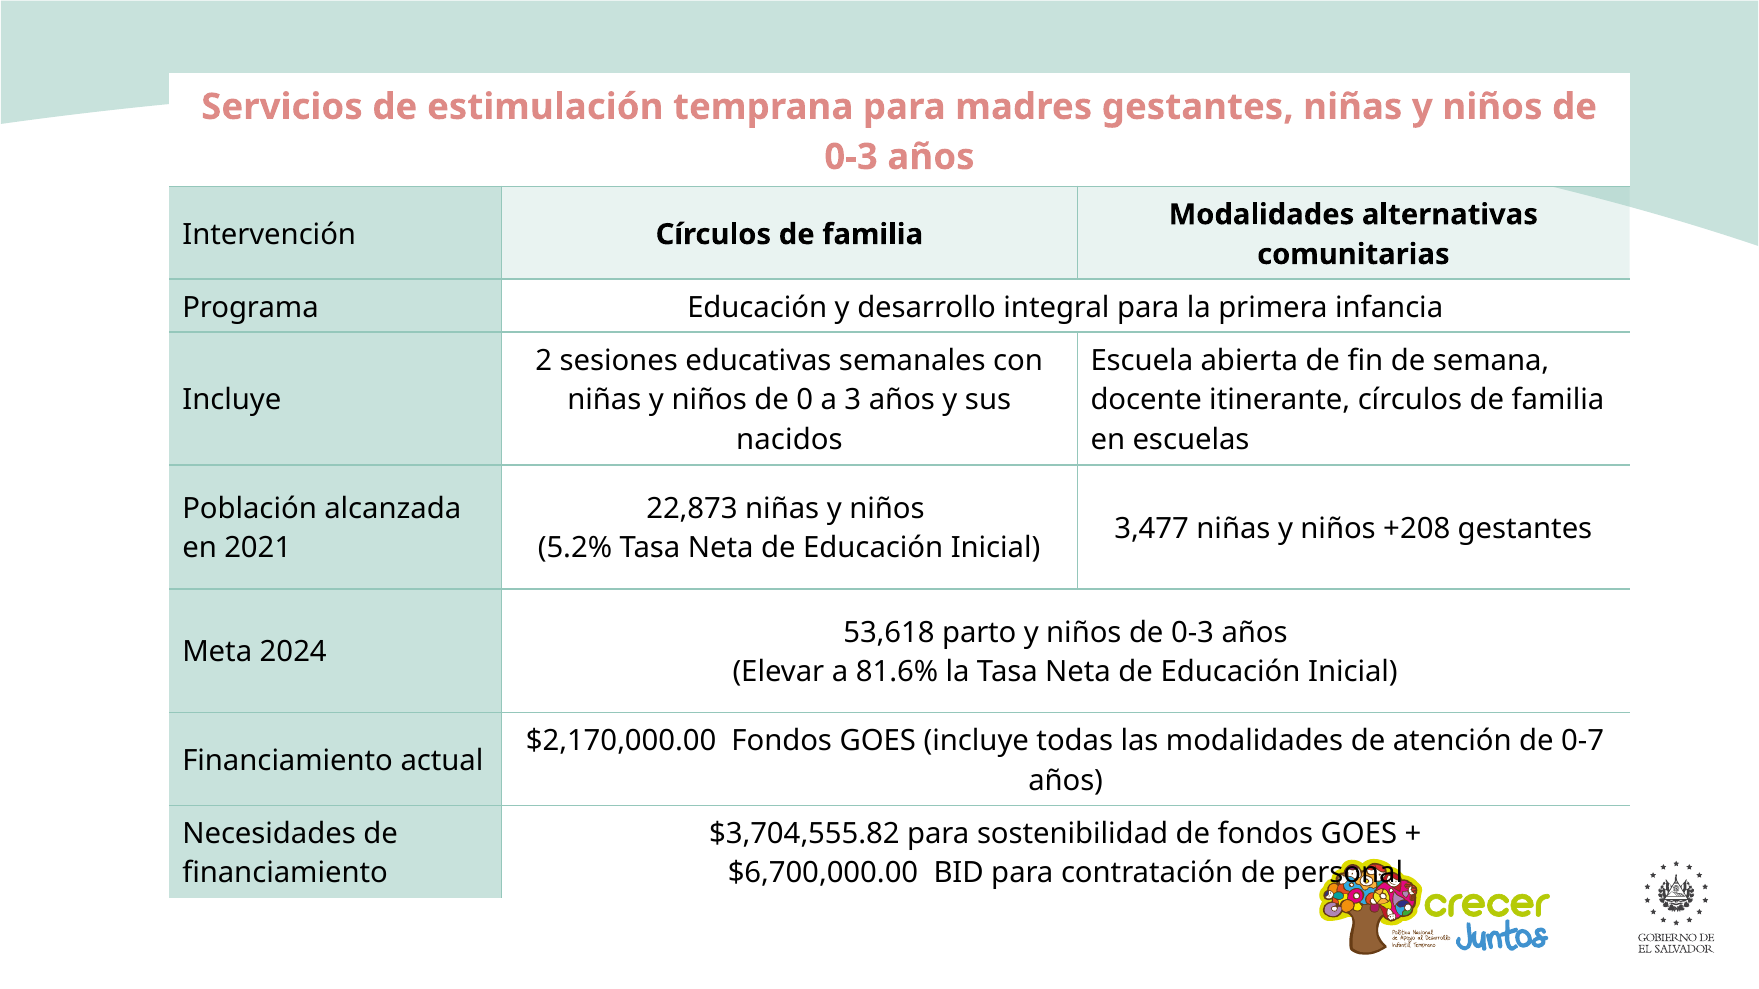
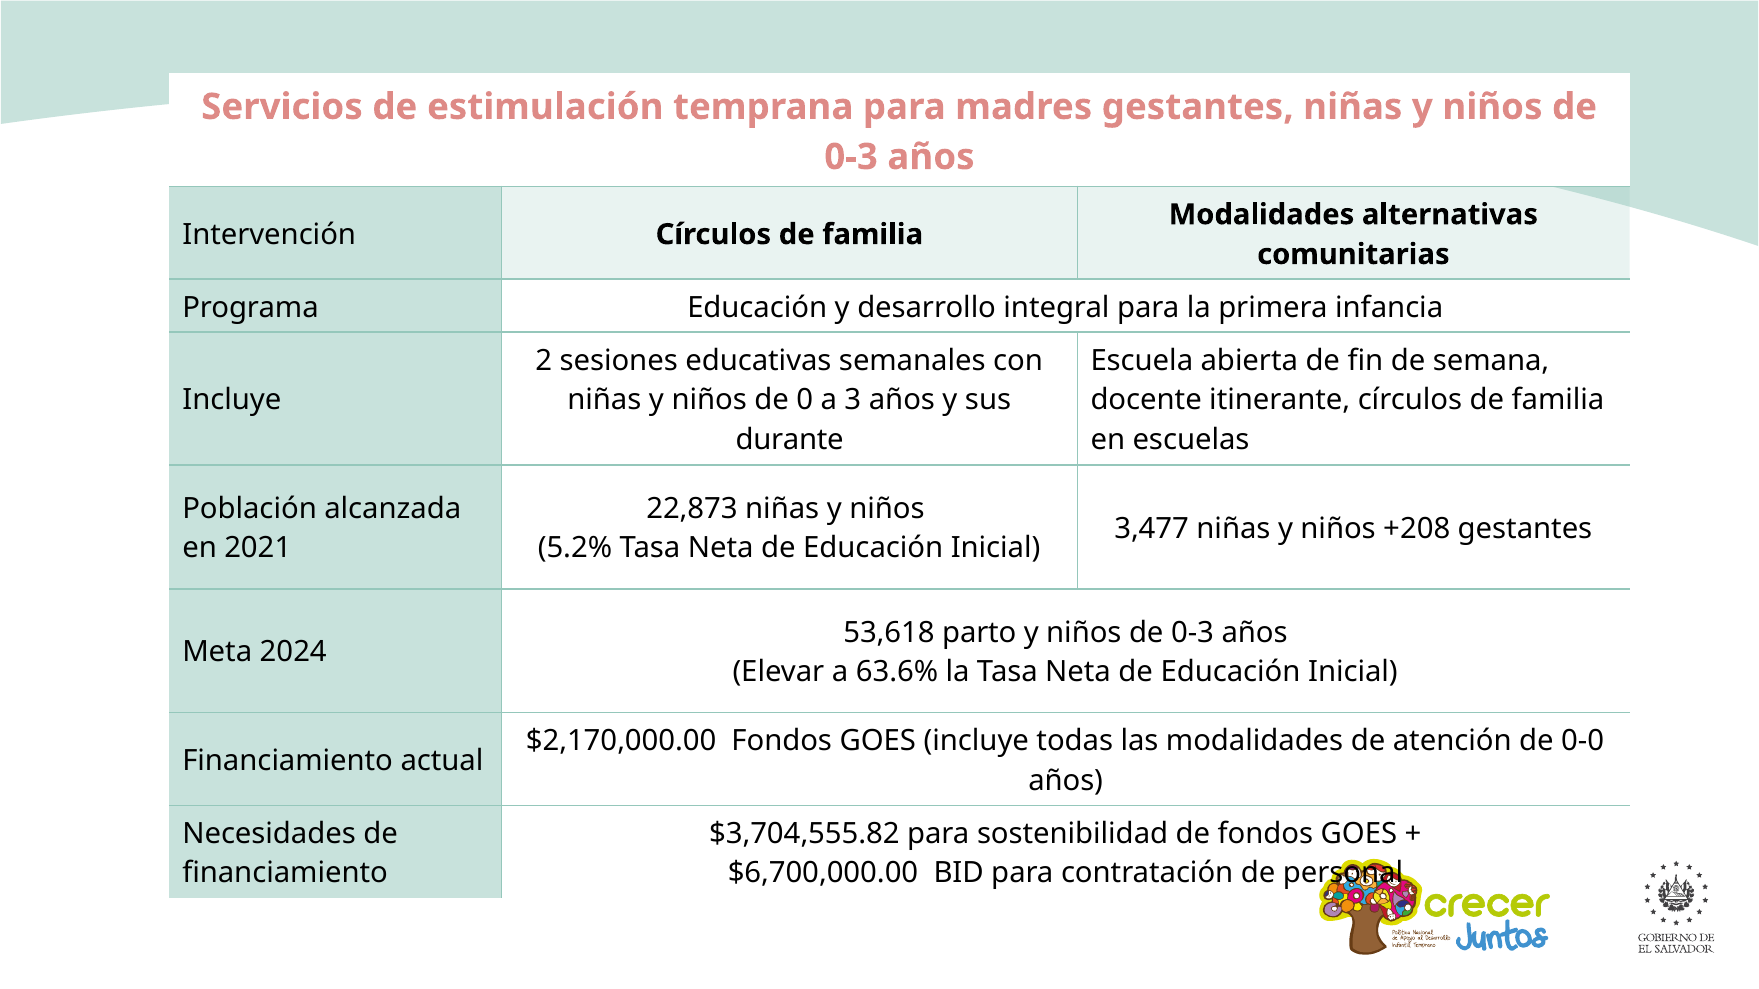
nacidos: nacidos -> durante
81.6%: 81.6% -> 63.6%
0-7: 0-7 -> 0-0
